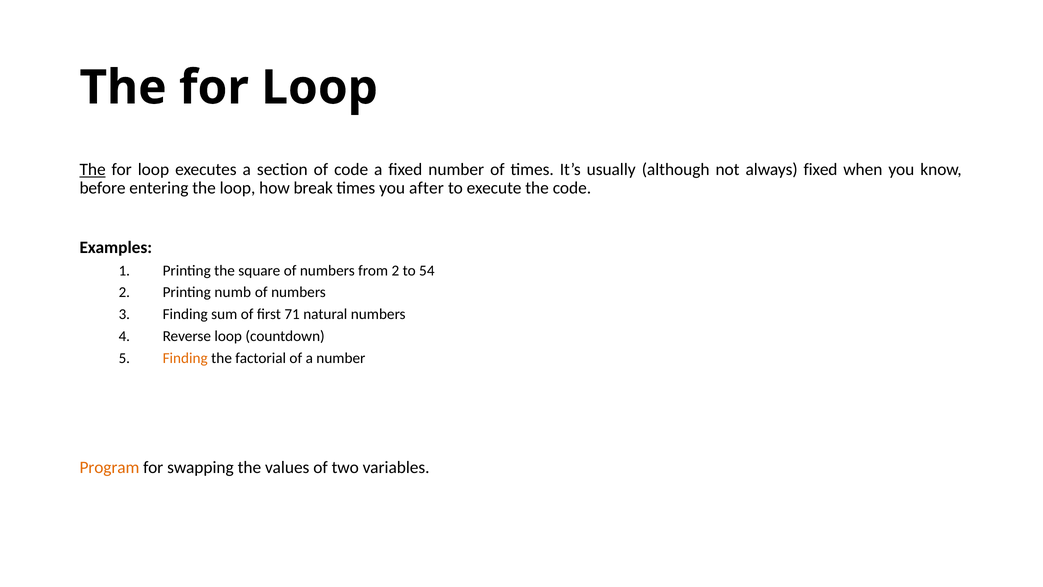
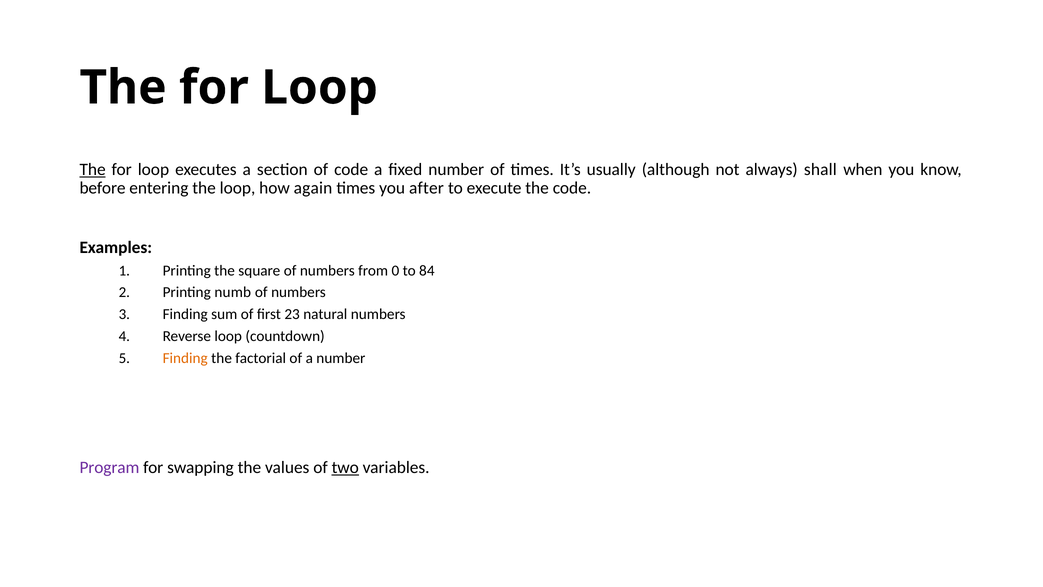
always fixed: fixed -> shall
break: break -> again
from 2: 2 -> 0
54: 54 -> 84
71: 71 -> 23
Program colour: orange -> purple
two underline: none -> present
